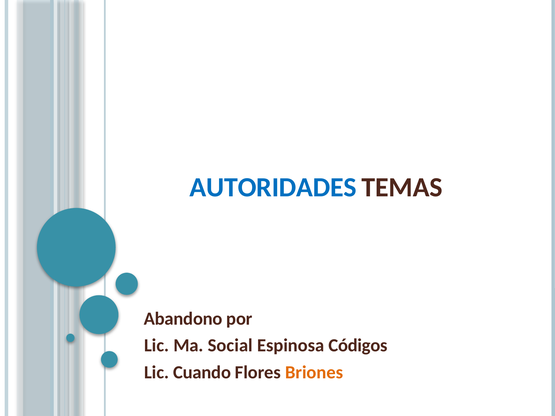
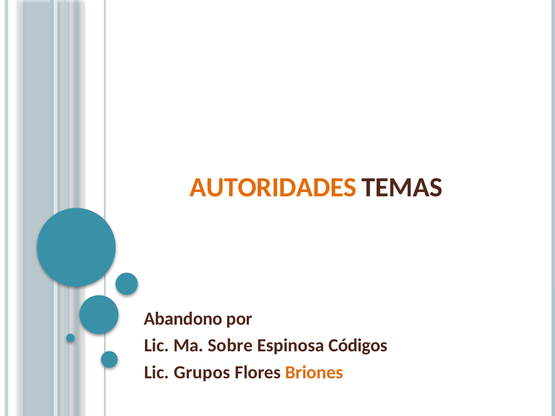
AUTORIDADES colour: blue -> orange
Social: Social -> Sobre
Cuando: Cuando -> Grupos
